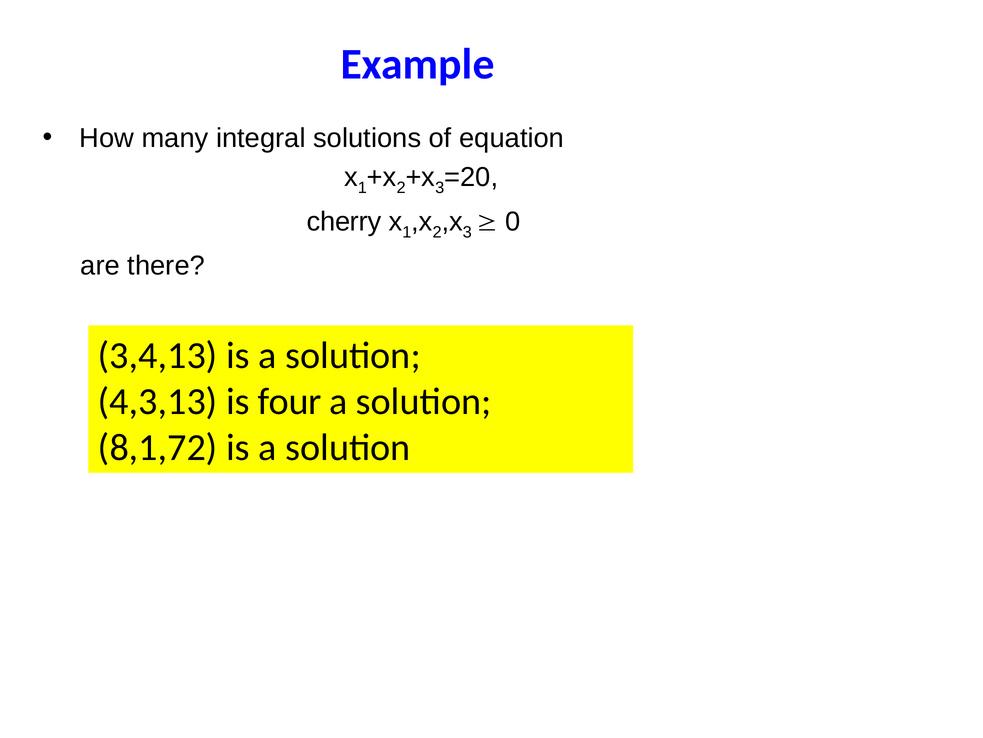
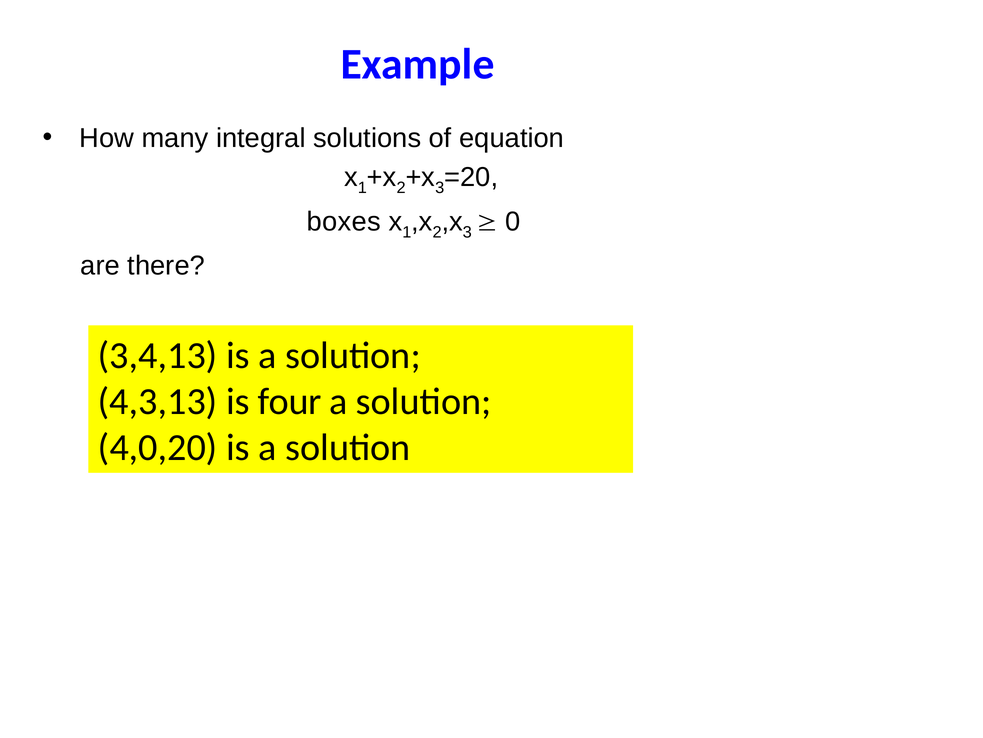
cherry: cherry -> boxes
8,1,72: 8,1,72 -> 4,0,20
